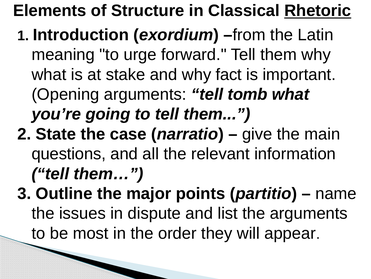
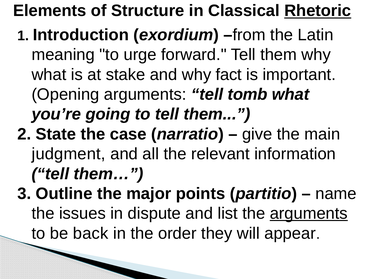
questions: questions -> judgment
arguments at (309, 213) underline: none -> present
most: most -> back
